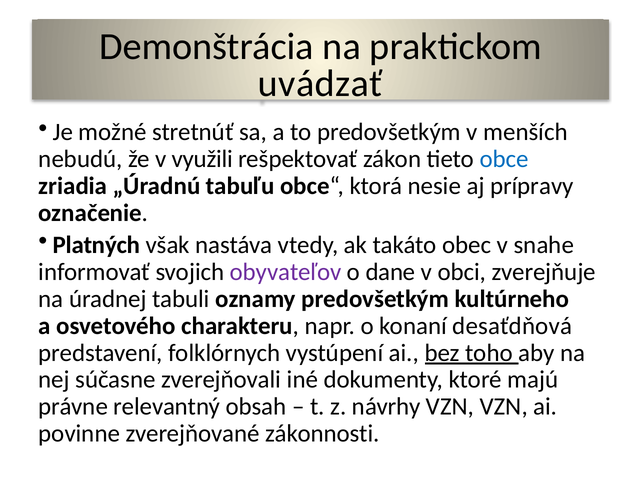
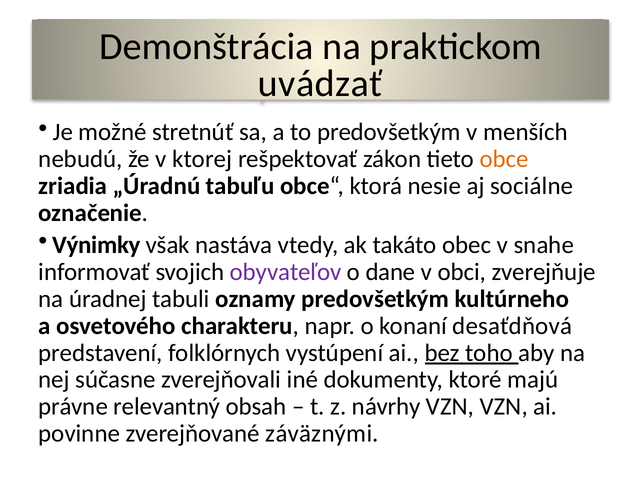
využili: využili -> ktorej
obce colour: blue -> orange
prípravy: prípravy -> sociálne
Platných: Platných -> Výnimky
zákonnosti: zákonnosti -> záväznými
